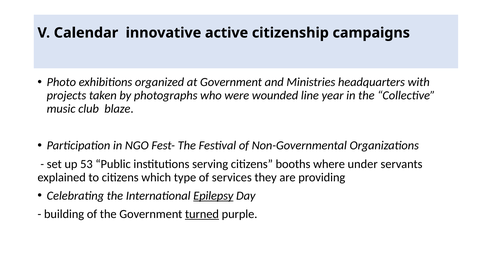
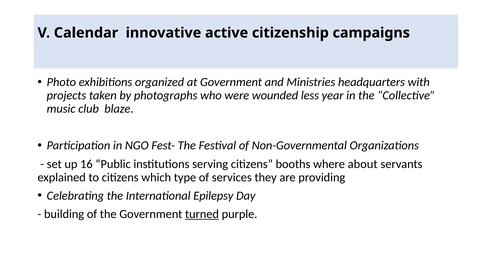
line: line -> less
53: 53 -> 16
under: under -> about
Epilepsy underline: present -> none
